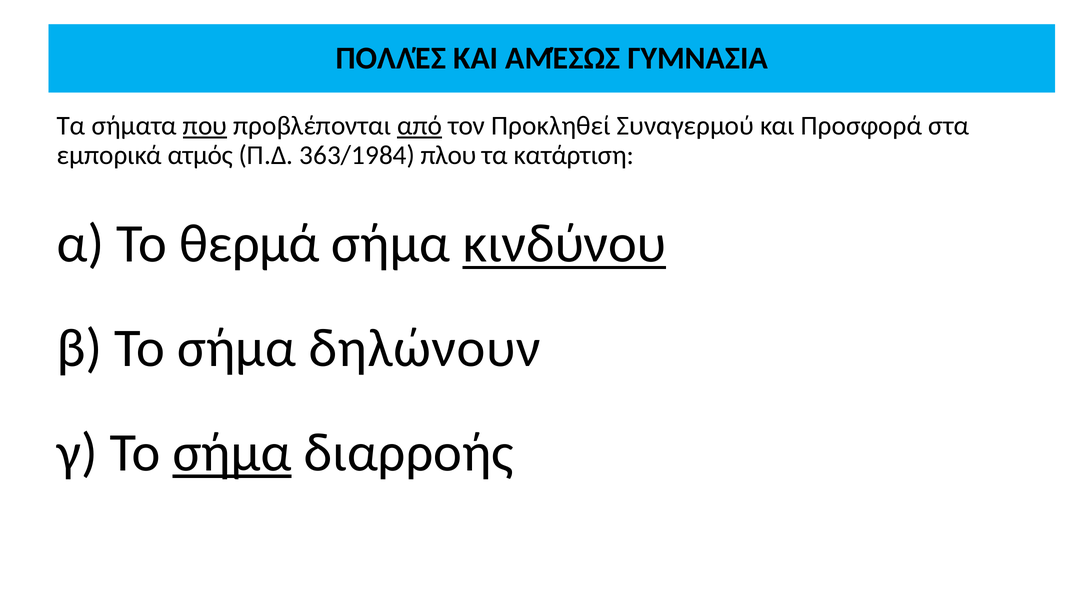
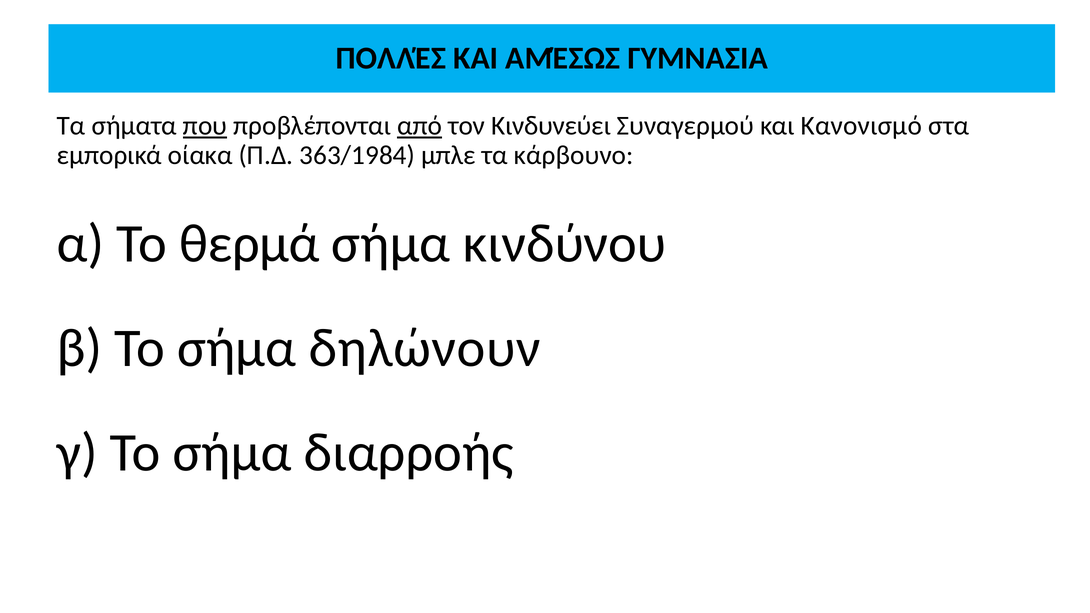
Προκληθεί: Προκληθεί -> Κινδυνεύει
Προσφορά: Προσφορά -> Κανονισμό
ατμός: ατμός -> οίακα
πλου: πλου -> μπλε
κατάρτιση: κατάρτιση -> κάρβουνο
κινδύνου underline: present -> none
σήμα at (232, 453) underline: present -> none
